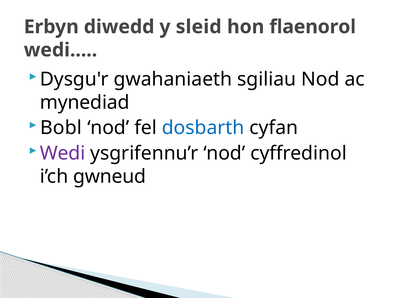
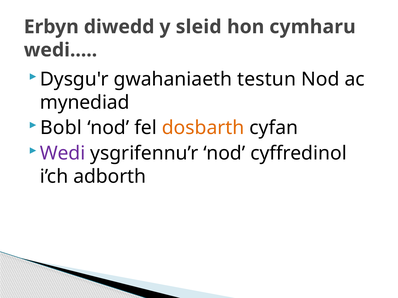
flaenorol: flaenorol -> cymharu
sgiliau: sgiliau -> testun
dosbarth colour: blue -> orange
gwneud: gwneud -> adborth
